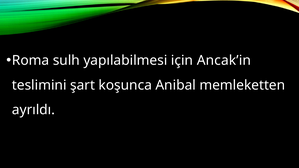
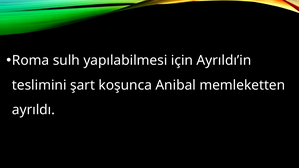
Ancak’in: Ancak’in -> Ayrıldı’in
